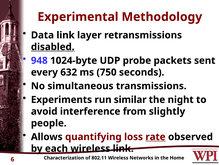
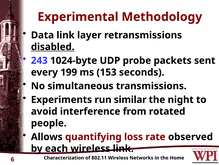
948: 948 -> 243
632: 632 -> 199
750: 750 -> 153
slightly: slightly -> rotated
rate underline: present -> none
